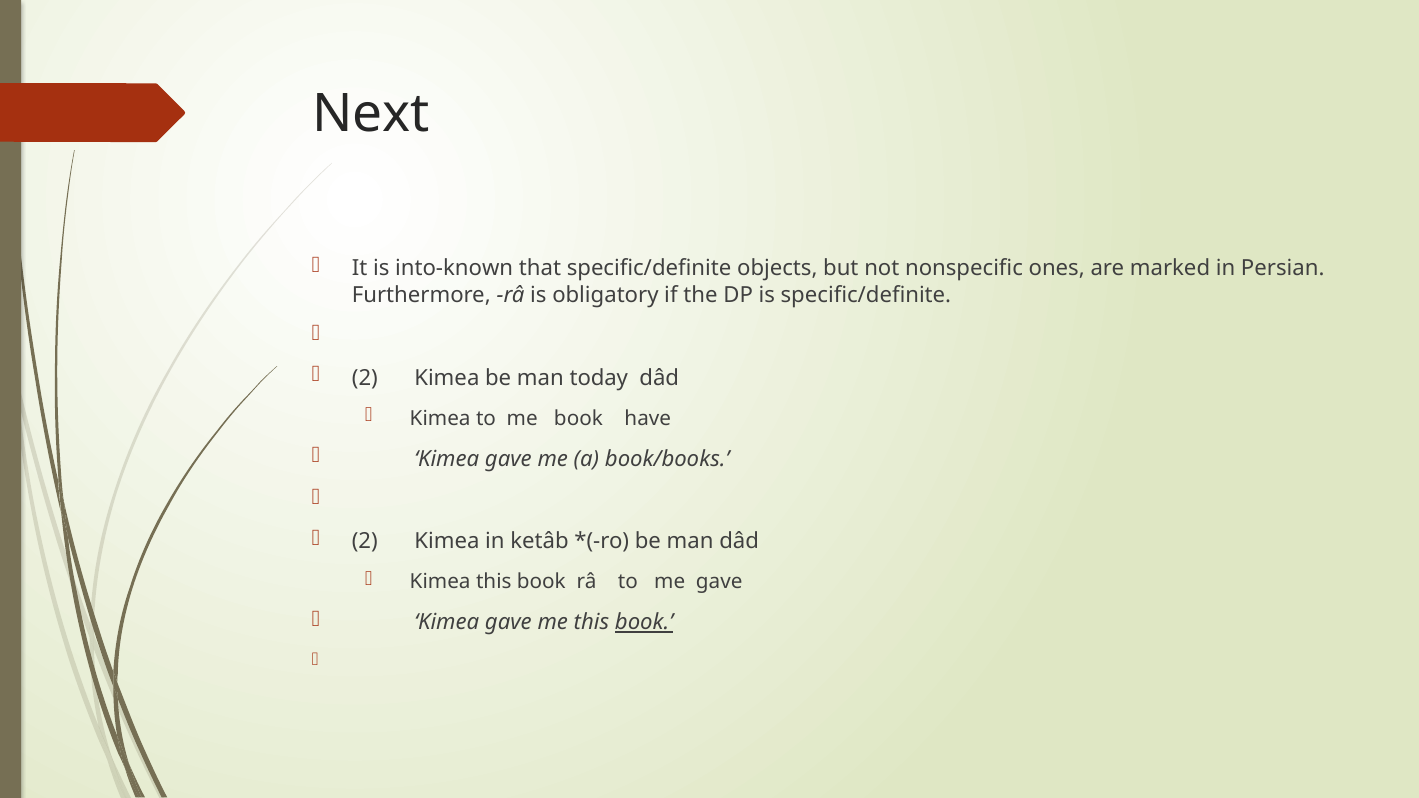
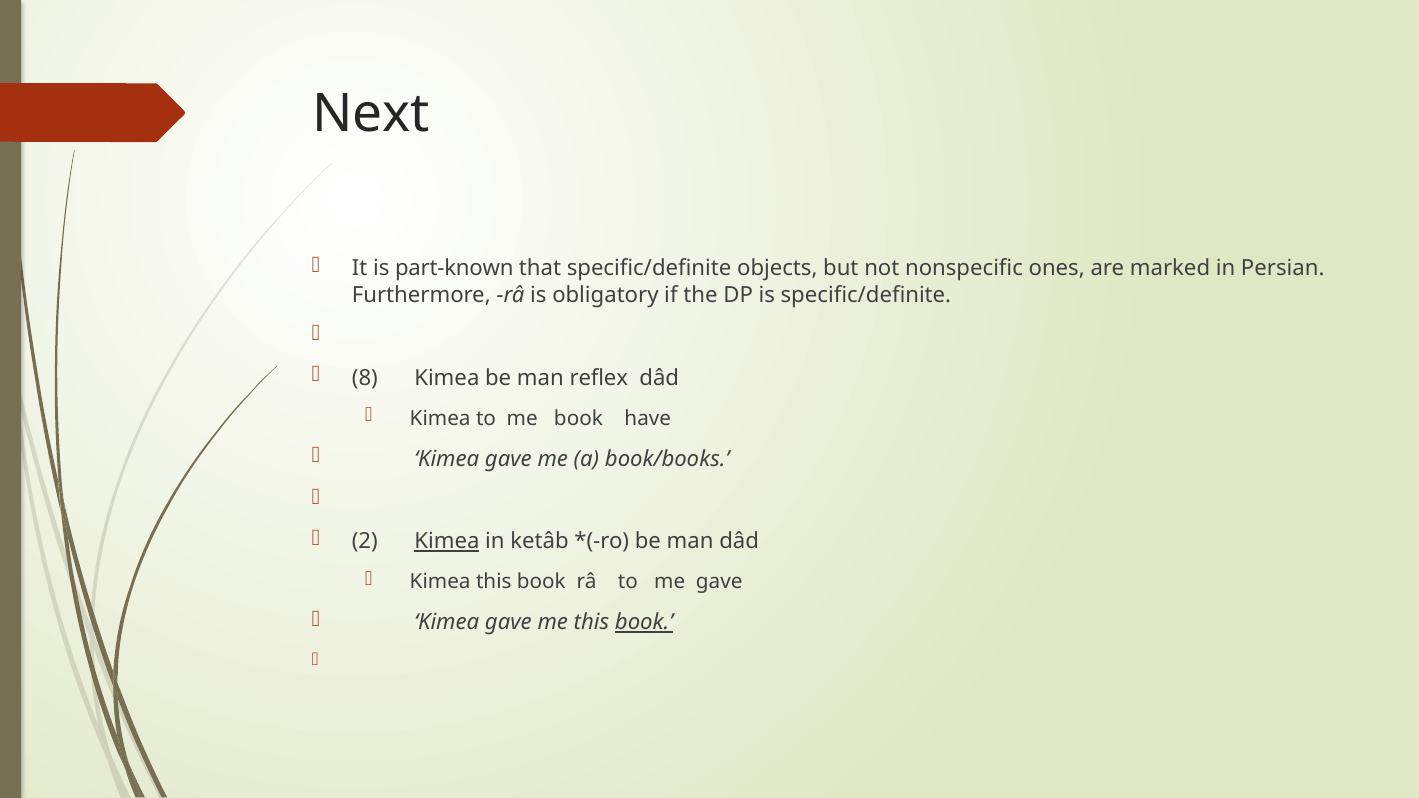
into-known: into-known -> part-known
2 at (365, 378): 2 -> 8
today: today -> reflex
Kimea at (447, 542) underline: none -> present
